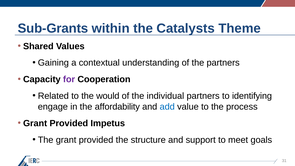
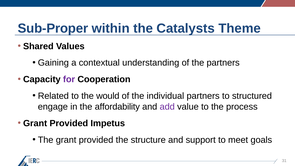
Sub-Grants: Sub-Grants -> Sub-Proper
identifying: identifying -> structured
add colour: blue -> purple
